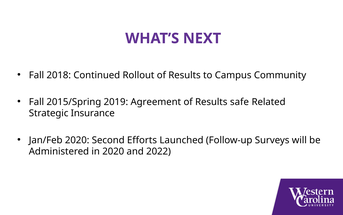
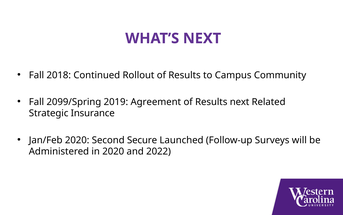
2015/Spring: 2015/Spring -> 2099/Spring
Results safe: safe -> next
Efforts: Efforts -> Secure
